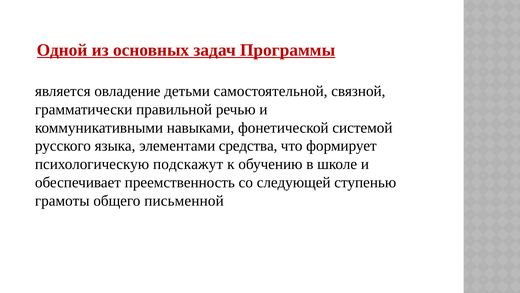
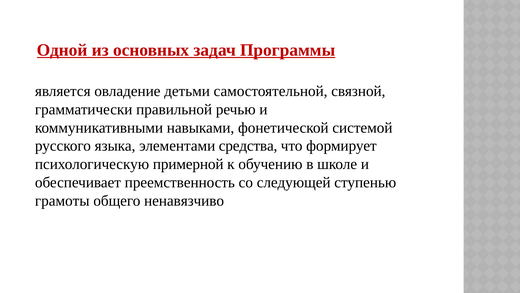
подскажут: подскажут -> примерной
письменной: письменной -> ненавязчиво
